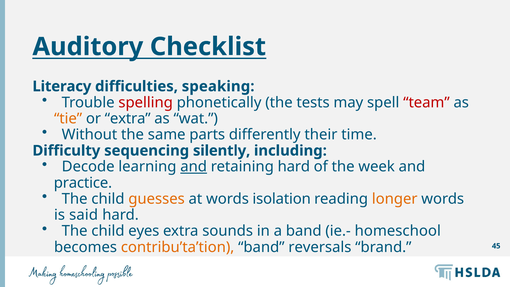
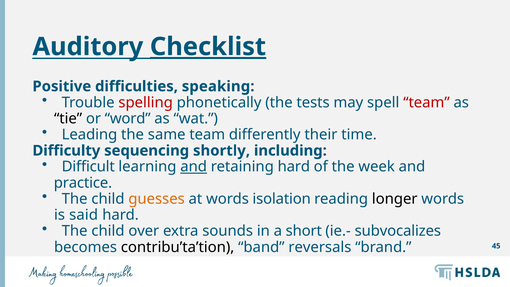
Checklist underline: none -> present
Literacy: Literacy -> Positive
tie colour: orange -> black
or extra: extra -> word
Without: Without -> Leading
same parts: parts -> team
silently: silently -> shortly
Decode: Decode -> Difficult
longer colour: orange -> black
eyes: eyes -> over
a band: band -> short
homeschool: homeschool -> subvocalizes
contribu’ta’tion colour: orange -> black
